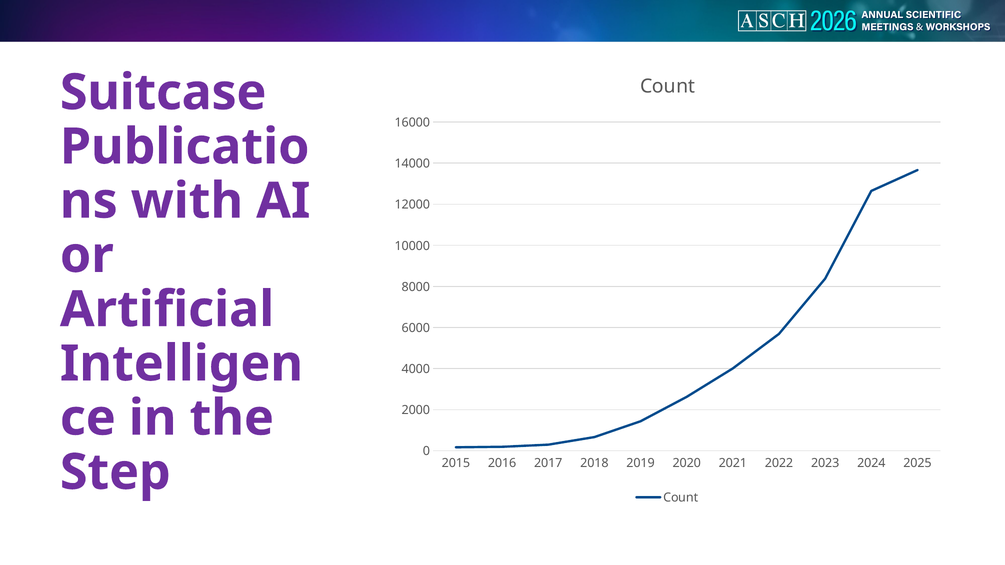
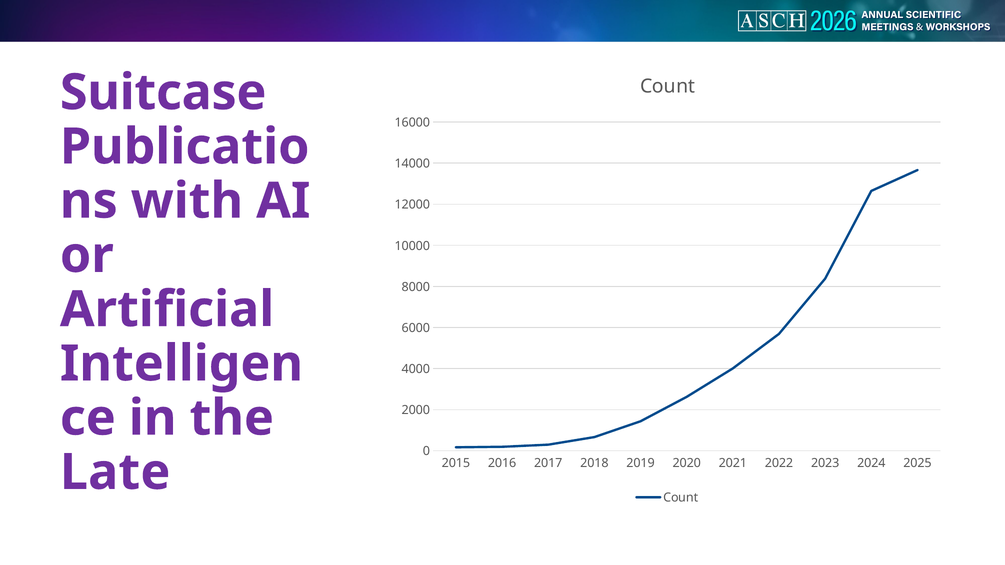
Step: Step -> Late
